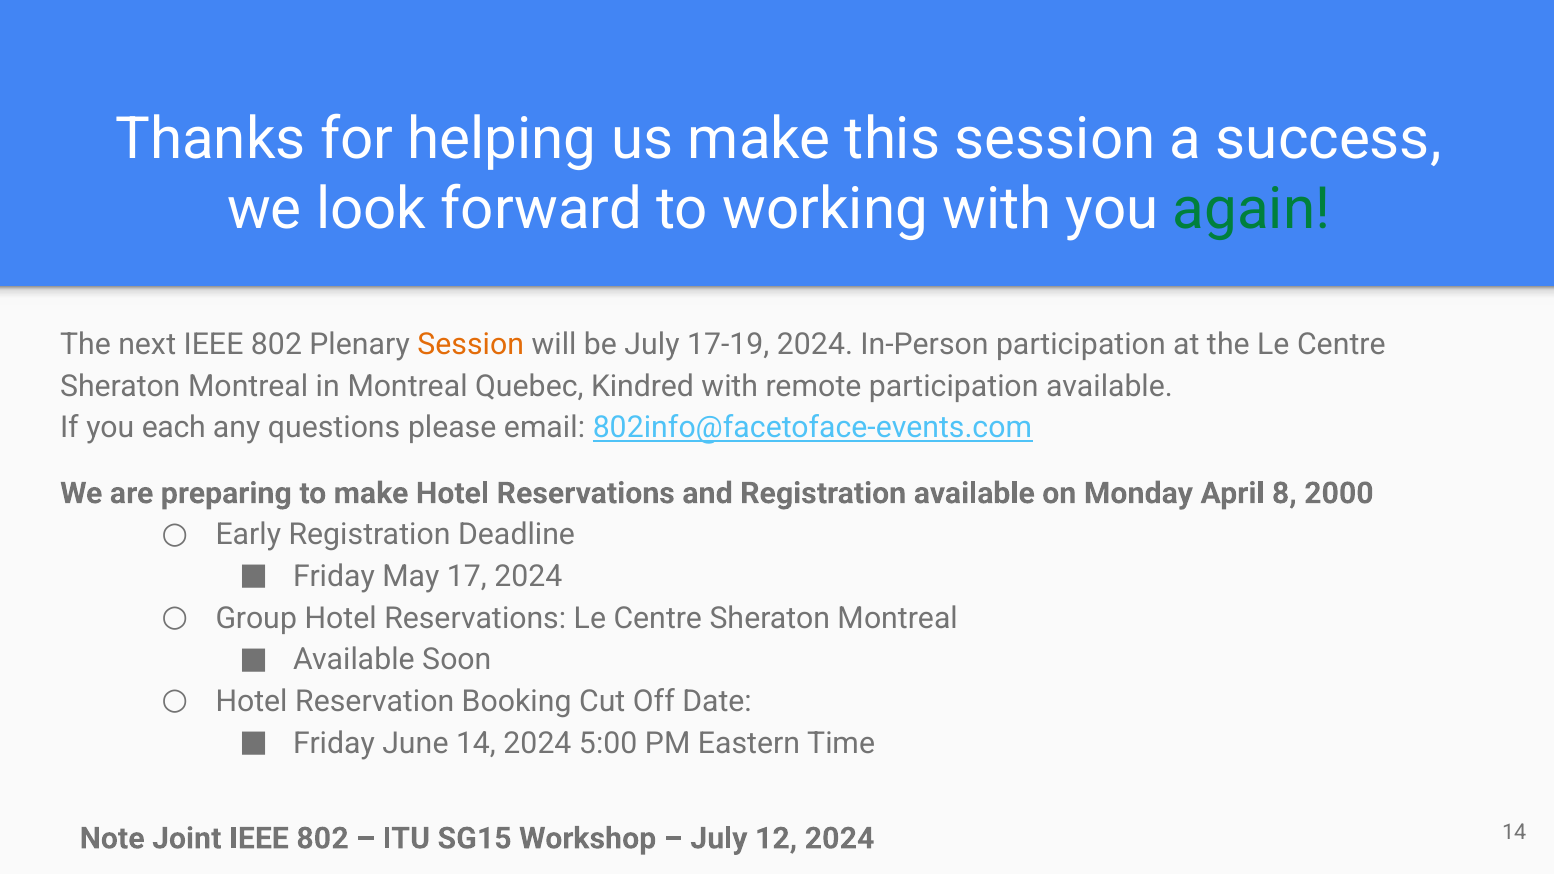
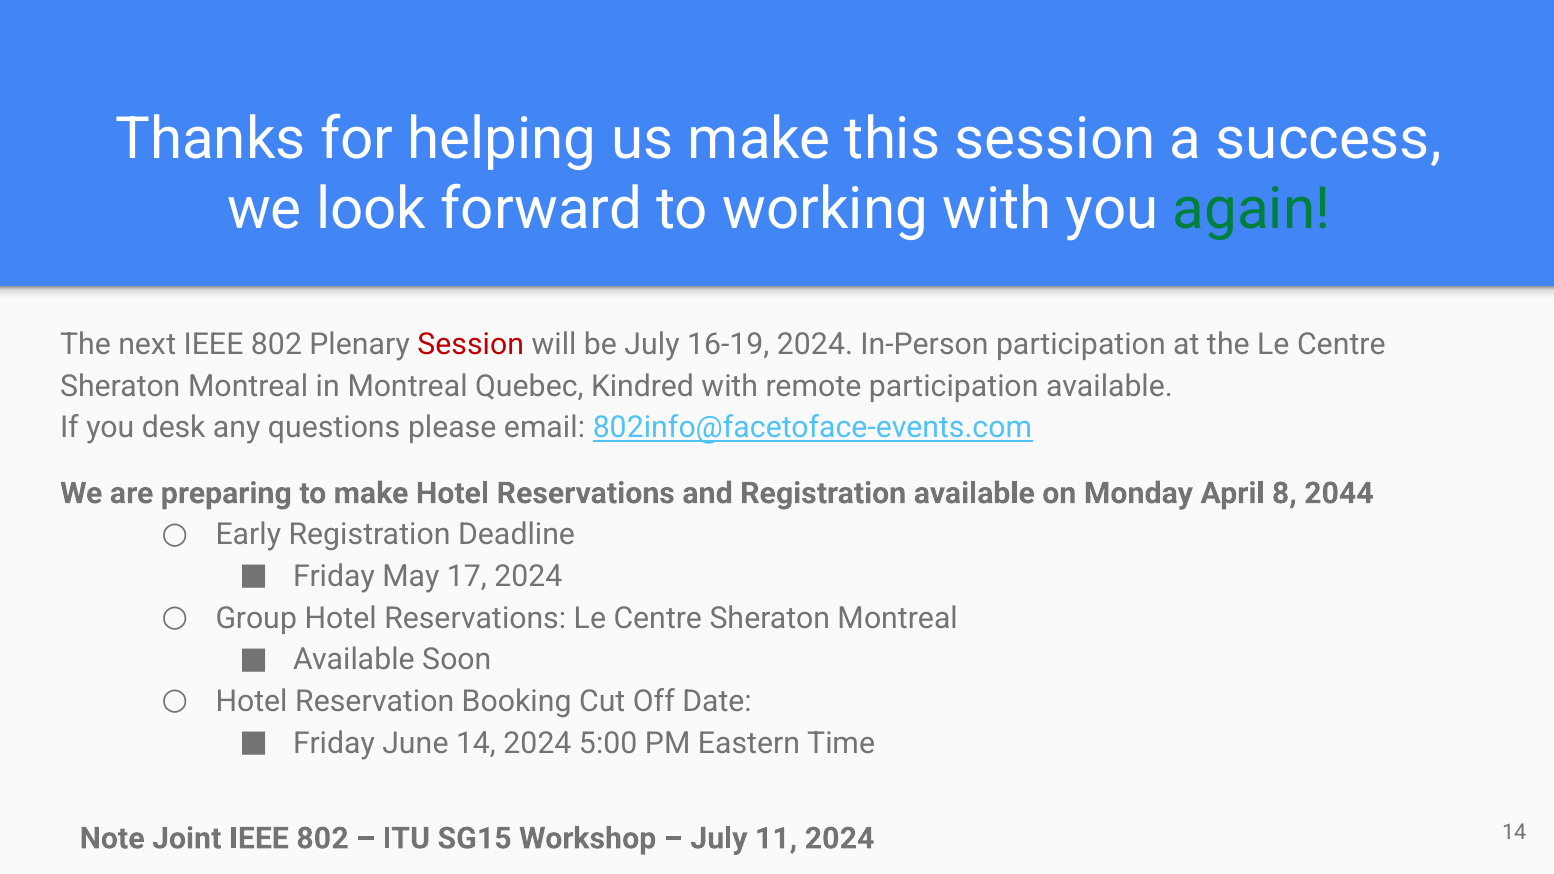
Session at (471, 345) colour: orange -> red
17-19: 17-19 -> 16-19
each: each -> desk
2000: 2000 -> 2044
12: 12 -> 11
